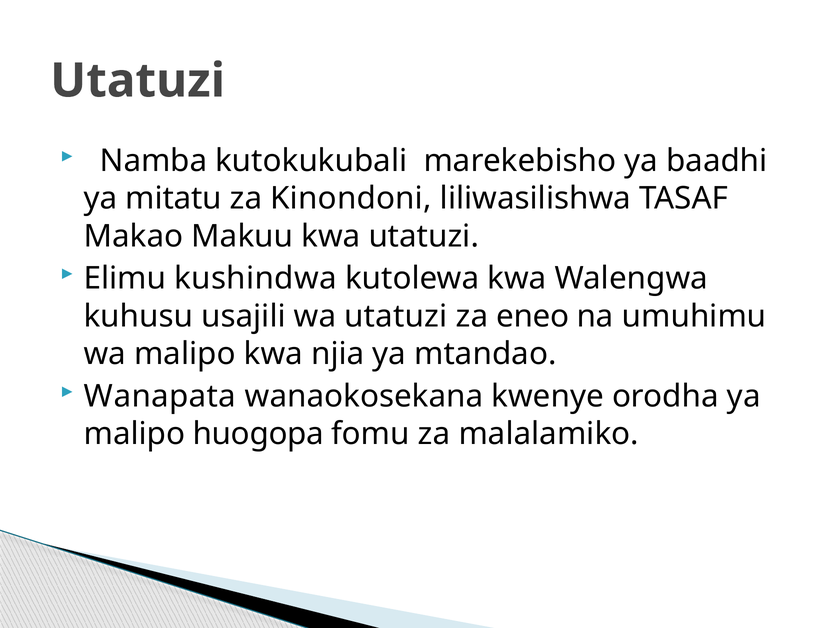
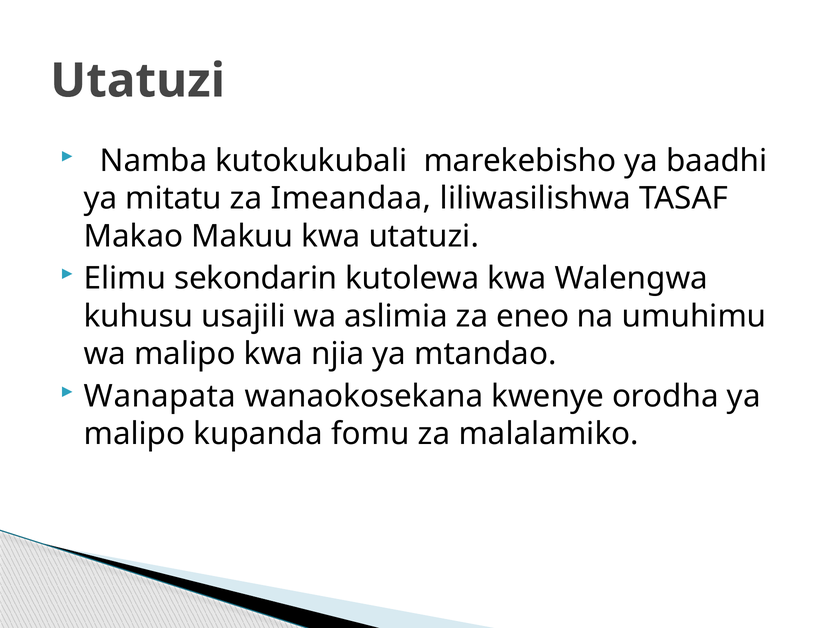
Kinondoni: Kinondoni -> Imeandaa
kushindwa: kushindwa -> sekondarin
wa utatuzi: utatuzi -> aslimia
huogopa: huogopa -> kupanda
